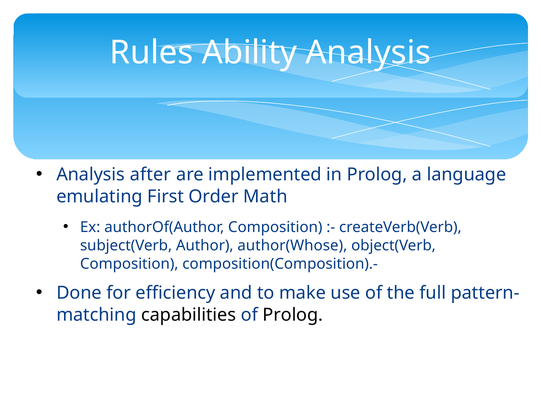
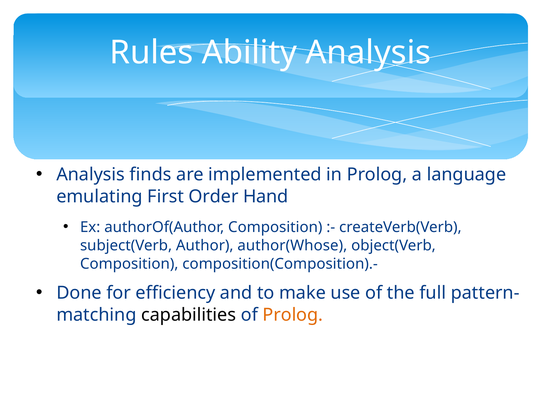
after: after -> finds
Math: Math -> Hand
Prolog at (293, 315) colour: black -> orange
